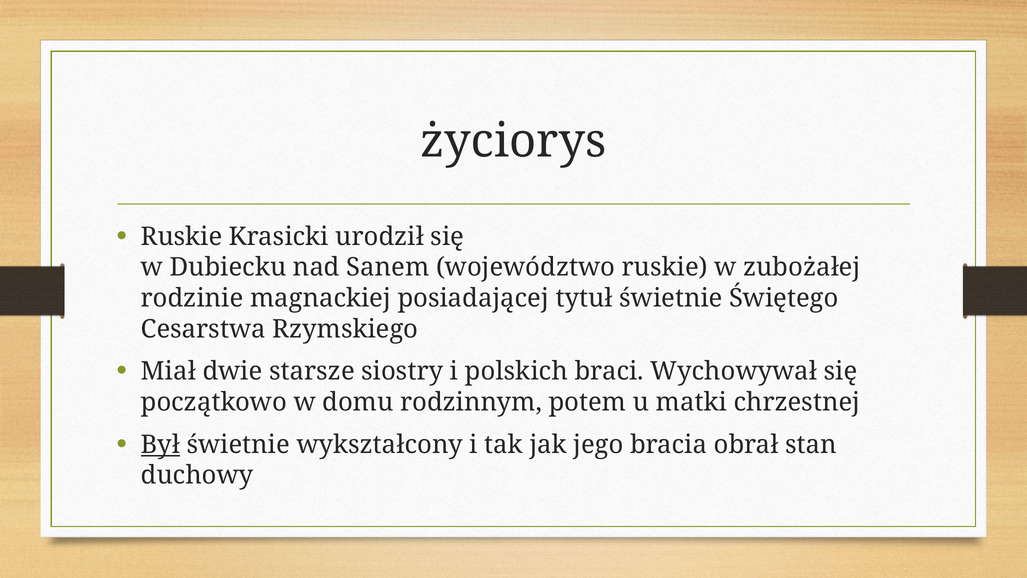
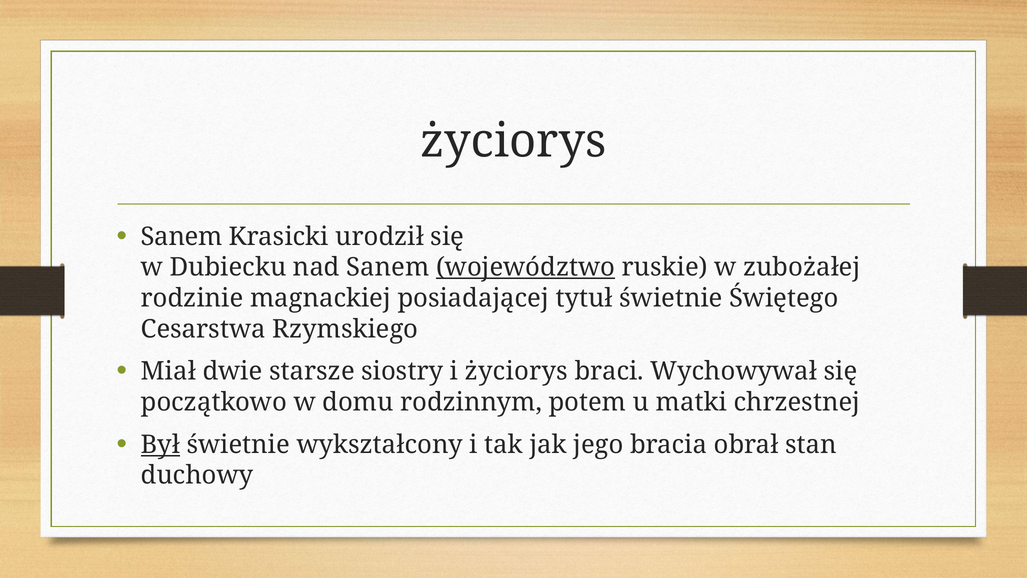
Ruskie at (182, 236): Ruskie -> Sanem
województwo underline: none -> present
i polskich: polskich -> życiorys
